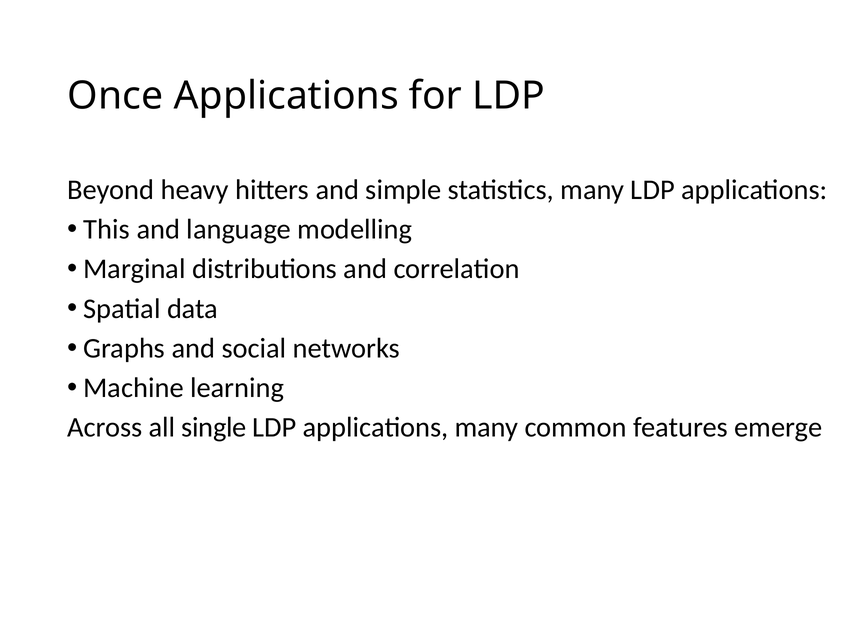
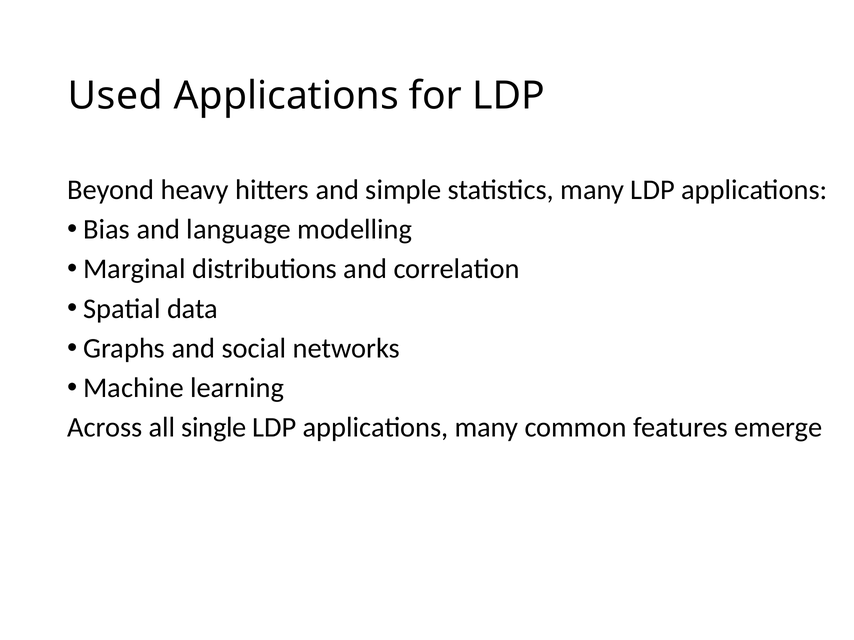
Once: Once -> Used
This: This -> Bias
